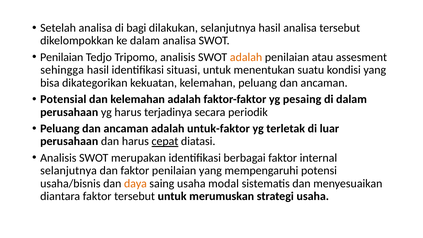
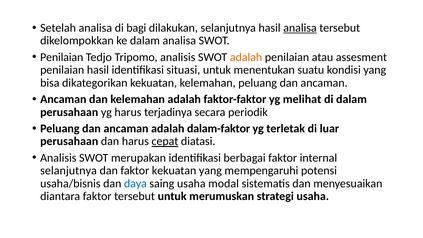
analisa at (300, 28) underline: none -> present
sehingga at (62, 70): sehingga -> penilaian
Potensial at (63, 99): Potensial -> Ancaman
pesaing: pesaing -> melihat
untuk-faktor: untuk-faktor -> dalam-faktor
faktor penilaian: penilaian -> kekuatan
daya colour: orange -> blue
